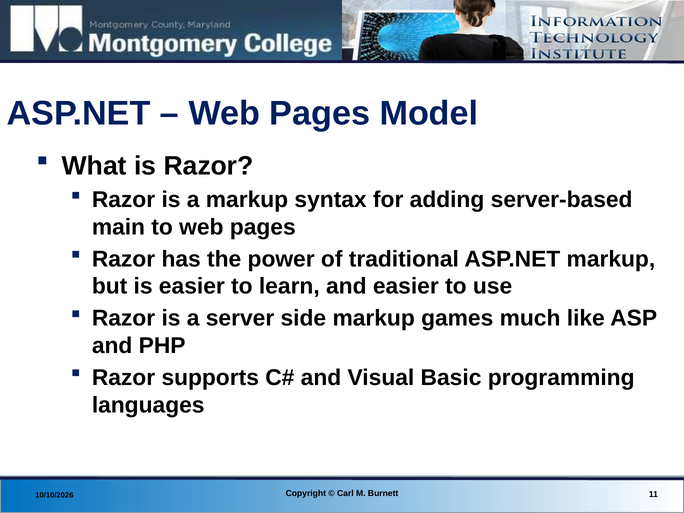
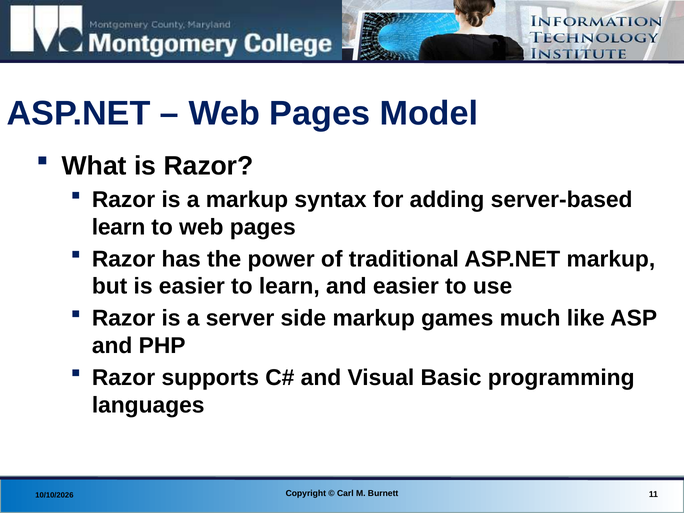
main at (118, 227): main -> learn
